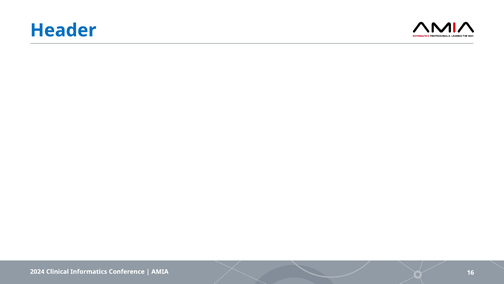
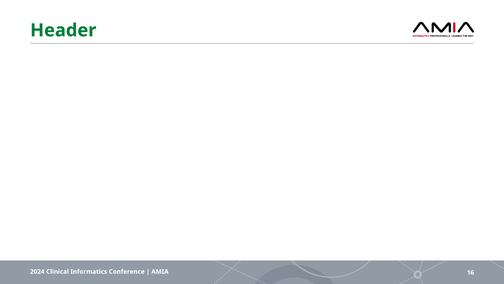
Header colour: blue -> green
